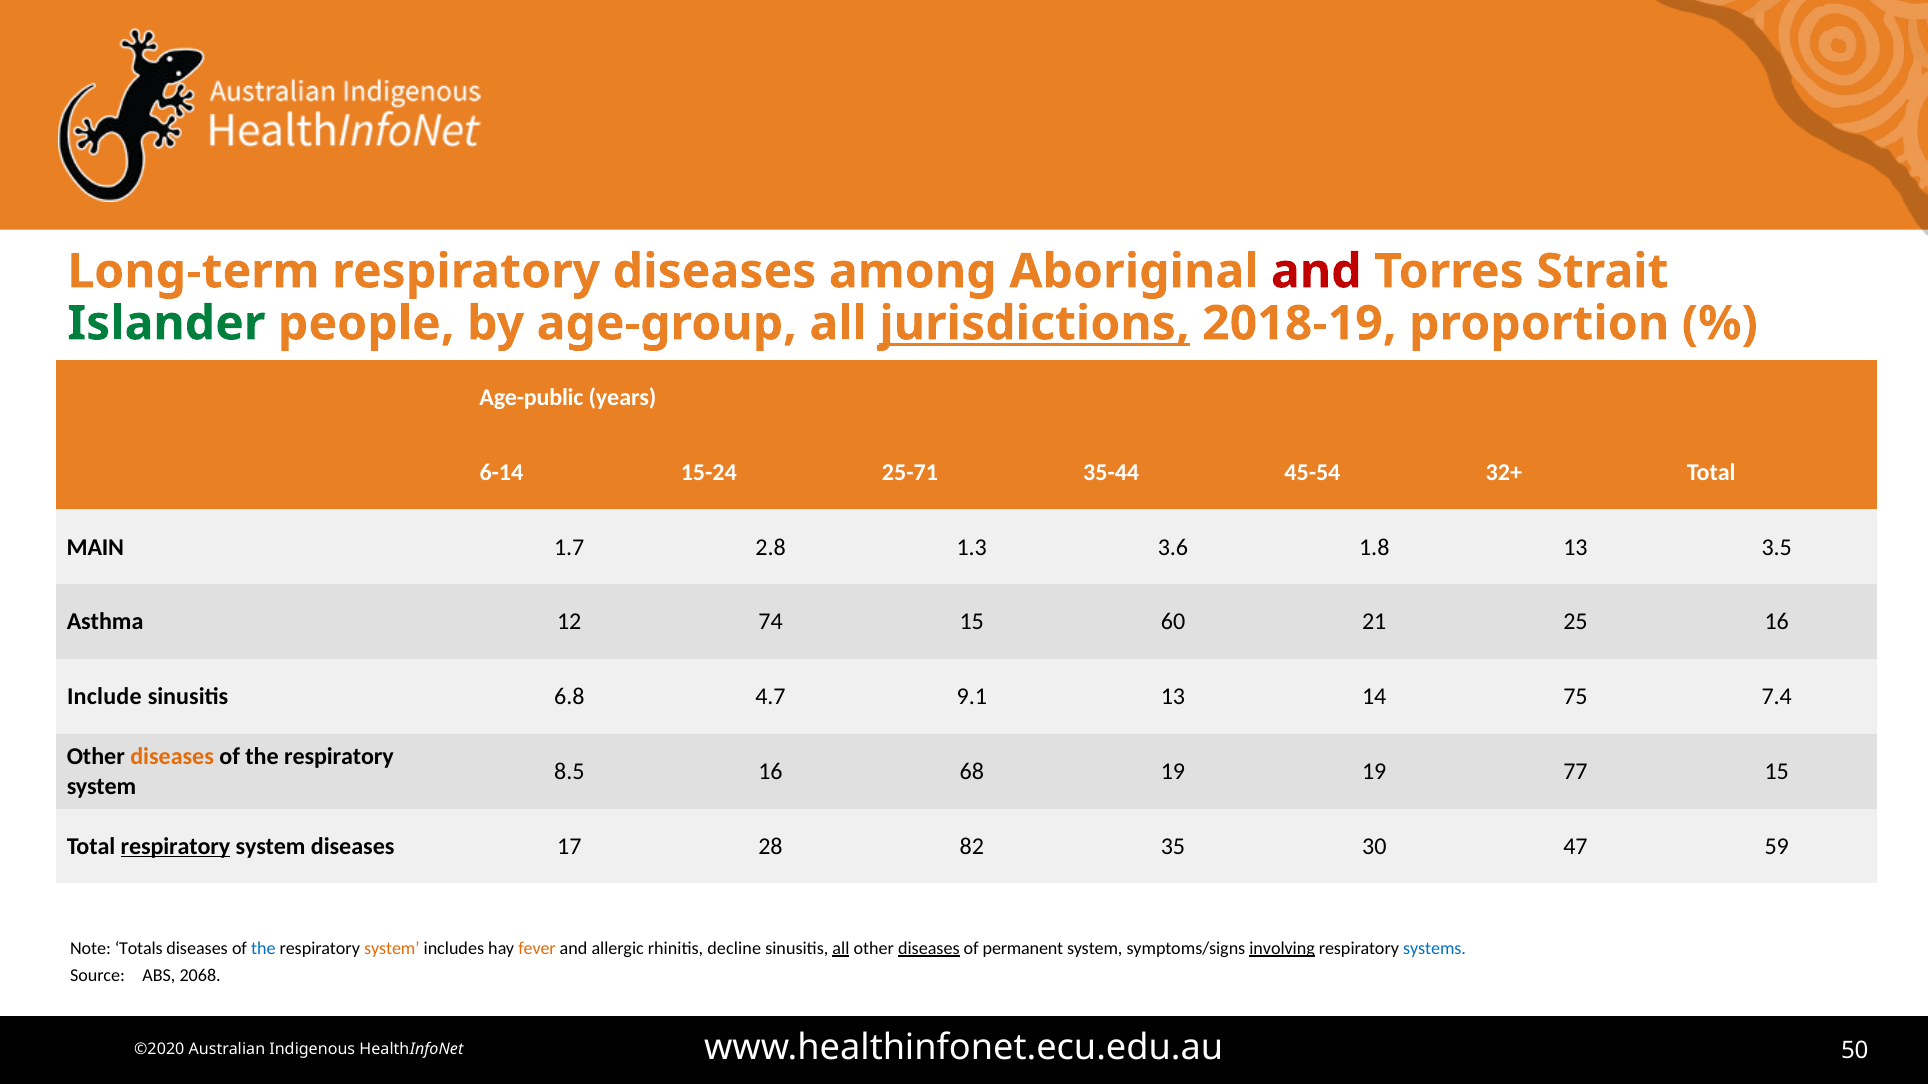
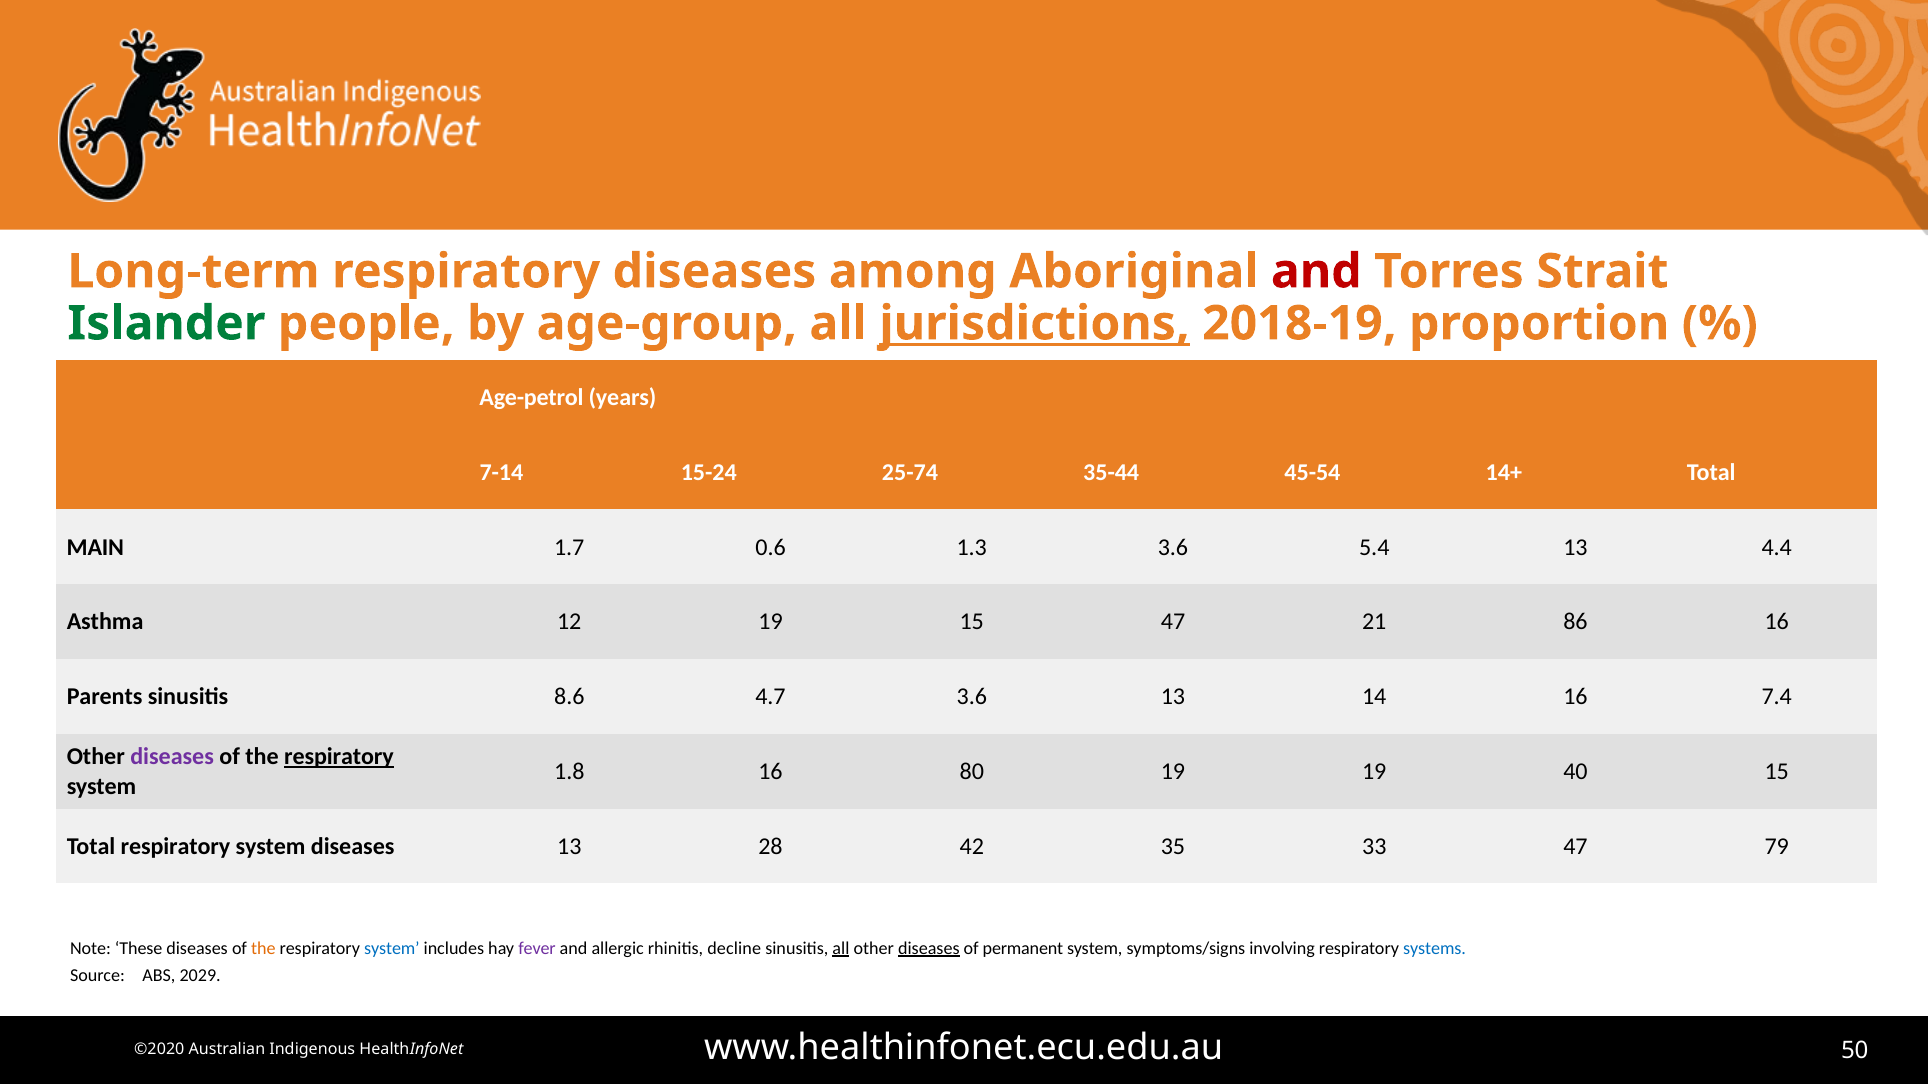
Age-public: Age-public -> Age-petrol
6-14: 6-14 -> 7-14
25-71: 25-71 -> 25-74
32+: 32+ -> 14+
2.8: 2.8 -> 0.6
1.8: 1.8 -> 5.4
3.5: 3.5 -> 4.4
12 74: 74 -> 19
15 60: 60 -> 47
25: 25 -> 86
Include: Include -> Parents
6.8: 6.8 -> 8.6
4.7 9.1: 9.1 -> 3.6
14 75: 75 -> 16
diseases at (172, 757) colour: orange -> purple
respiratory at (339, 757) underline: none -> present
8.5: 8.5 -> 1.8
68: 68 -> 80
77: 77 -> 40
respiratory at (175, 847) underline: present -> none
diseases 17: 17 -> 13
82: 82 -> 42
30: 30 -> 33
59: 59 -> 79
Totals: Totals -> These
the at (263, 949) colour: blue -> orange
system at (392, 949) colour: orange -> blue
fever colour: orange -> purple
involving underline: present -> none
2068: 2068 -> 2029
